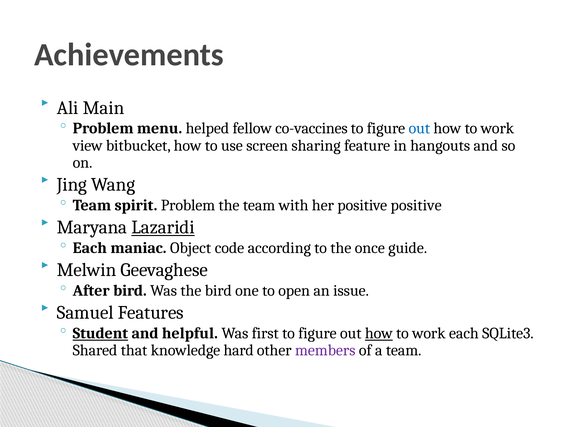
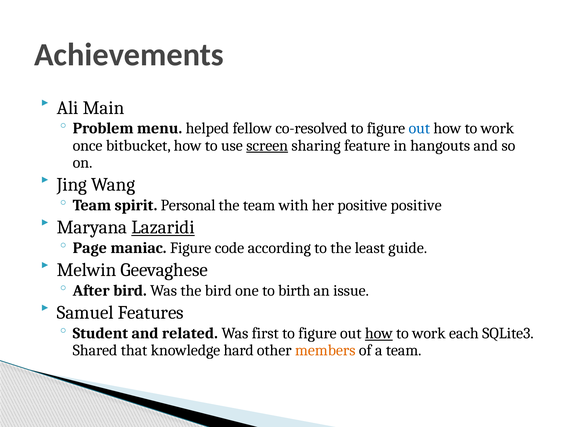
co-vaccines: co-vaccines -> co-resolved
view: view -> once
screen underline: none -> present
spirit Problem: Problem -> Personal
Each at (90, 248): Each -> Page
maniac Object: Object -> Figure
once: once -> least
open: open -> birth
Student underline: present -> none
helpful: helpful -> related
members colour: purple -> orange
